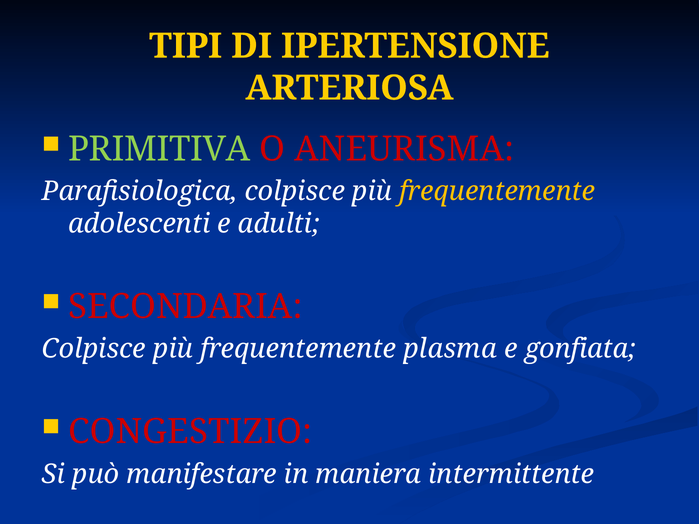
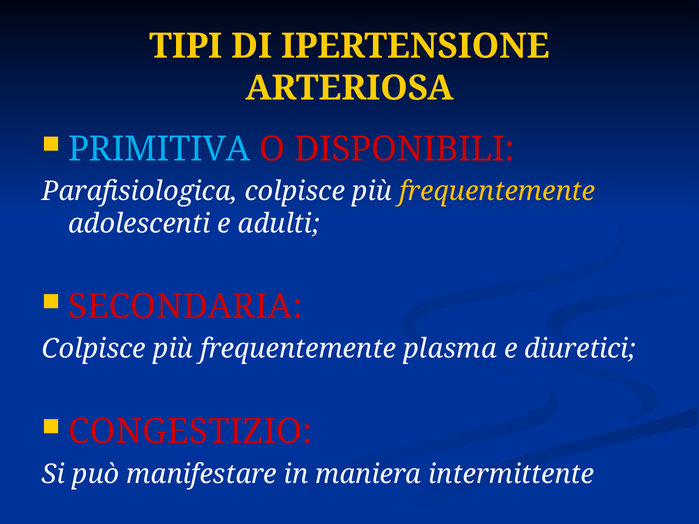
PRIMITIVA colour: light green -> light blue
ANEURISMA: ANEURISMA -> DISPONIBILI
gonfiata: gonfiata -> diuretici
